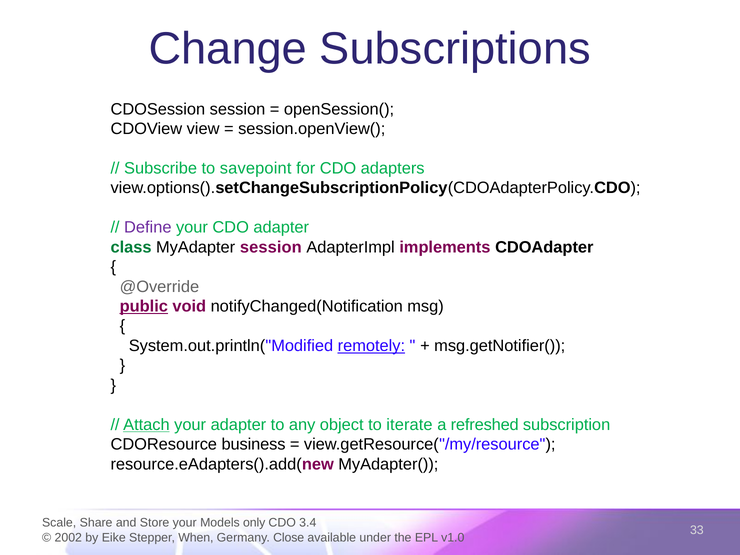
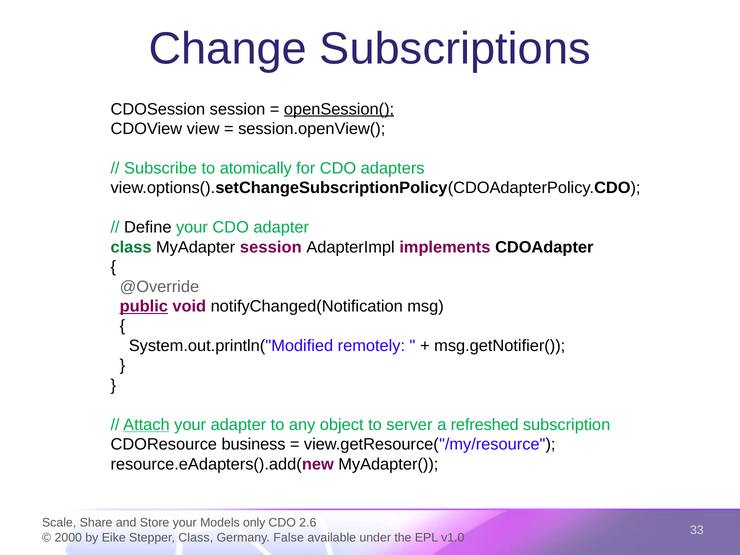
openSession( underline: none -> present
savepoint: savepoint -> atomically
Define colour: purple -> black
remotely underline: present -> none
iterate: iterate -> server
3.4: 3.4 -> 2.6
2002: 2002 -> 2000
Stepper When: When -> Class
Close: Close -> False
